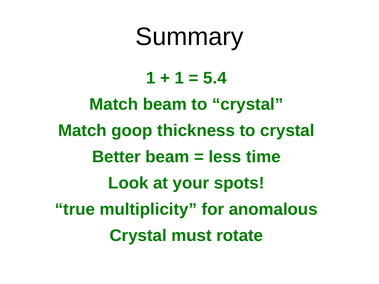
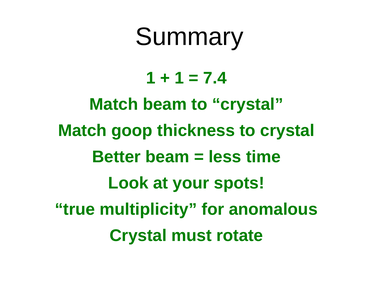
5.4: 5.4 -> 7.4
